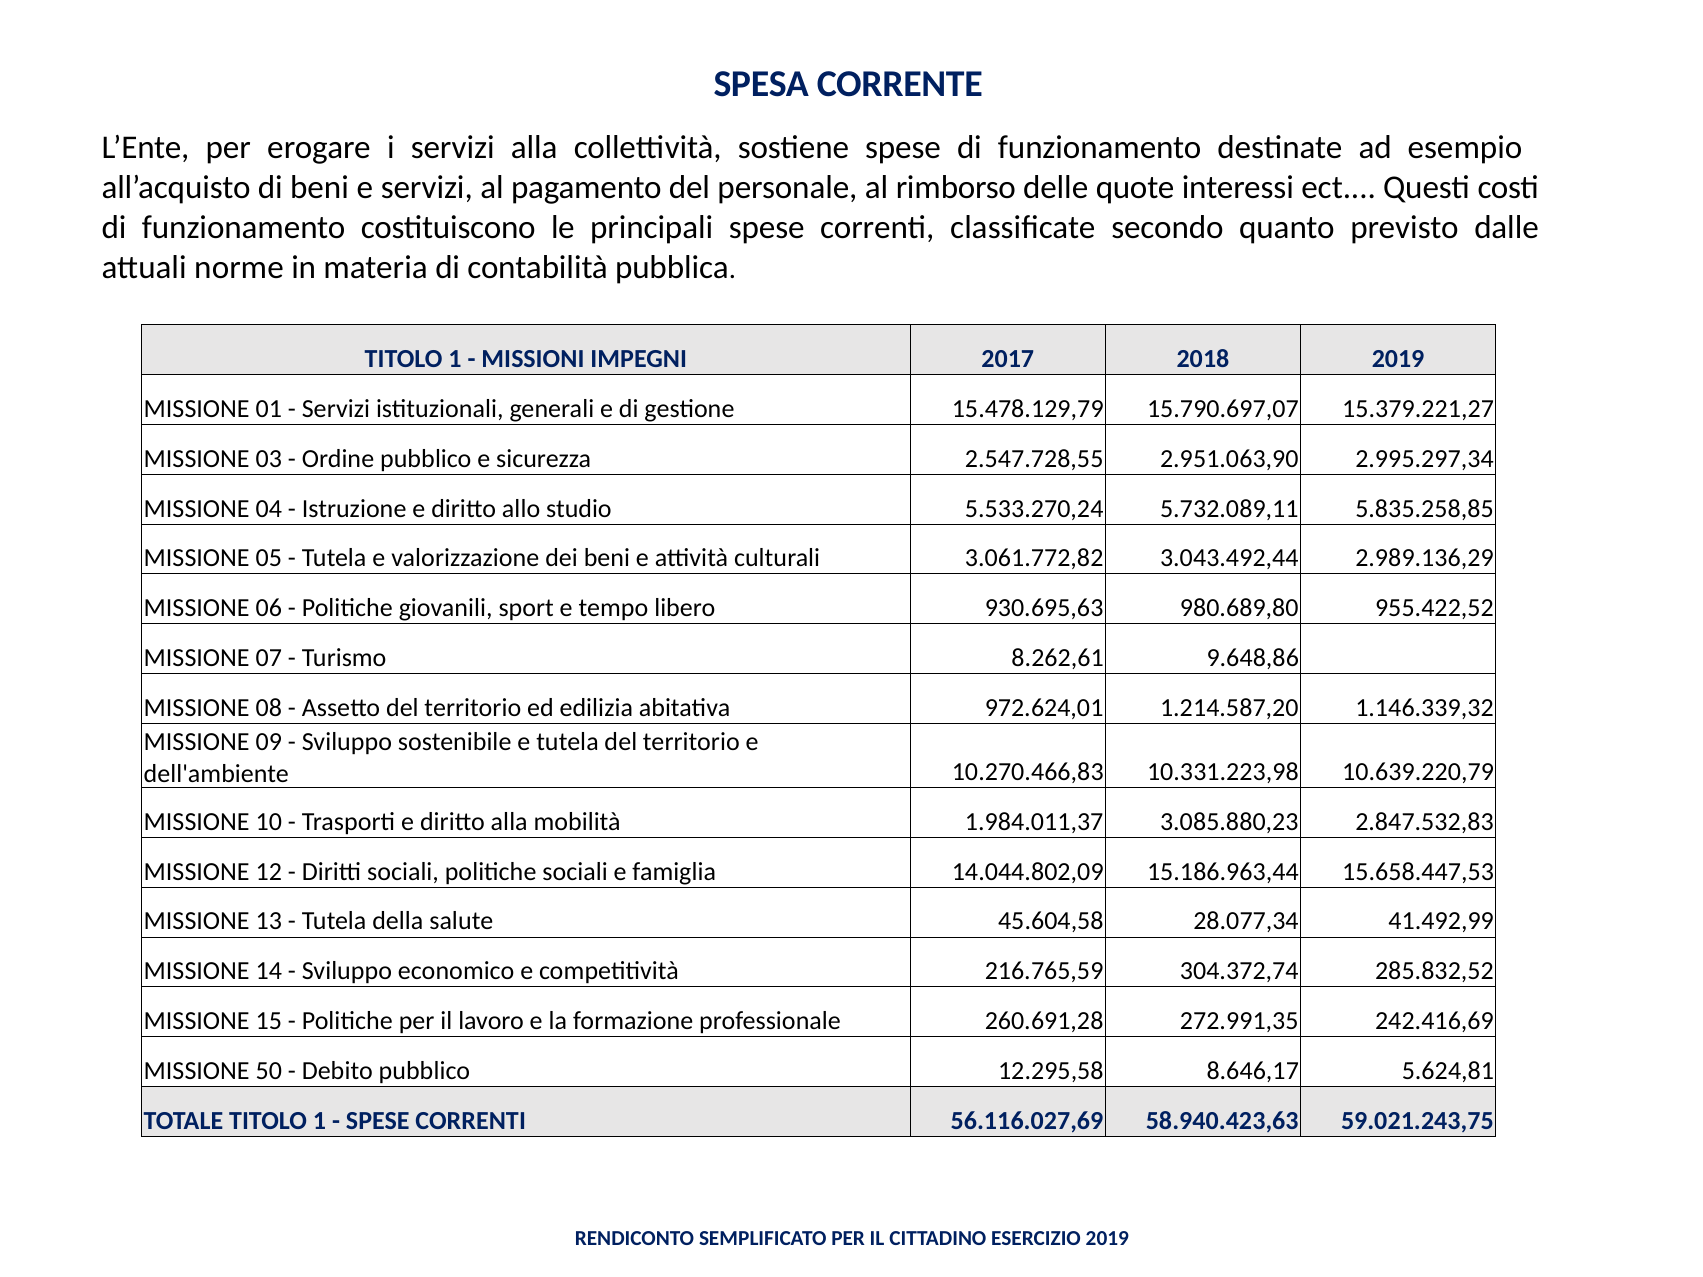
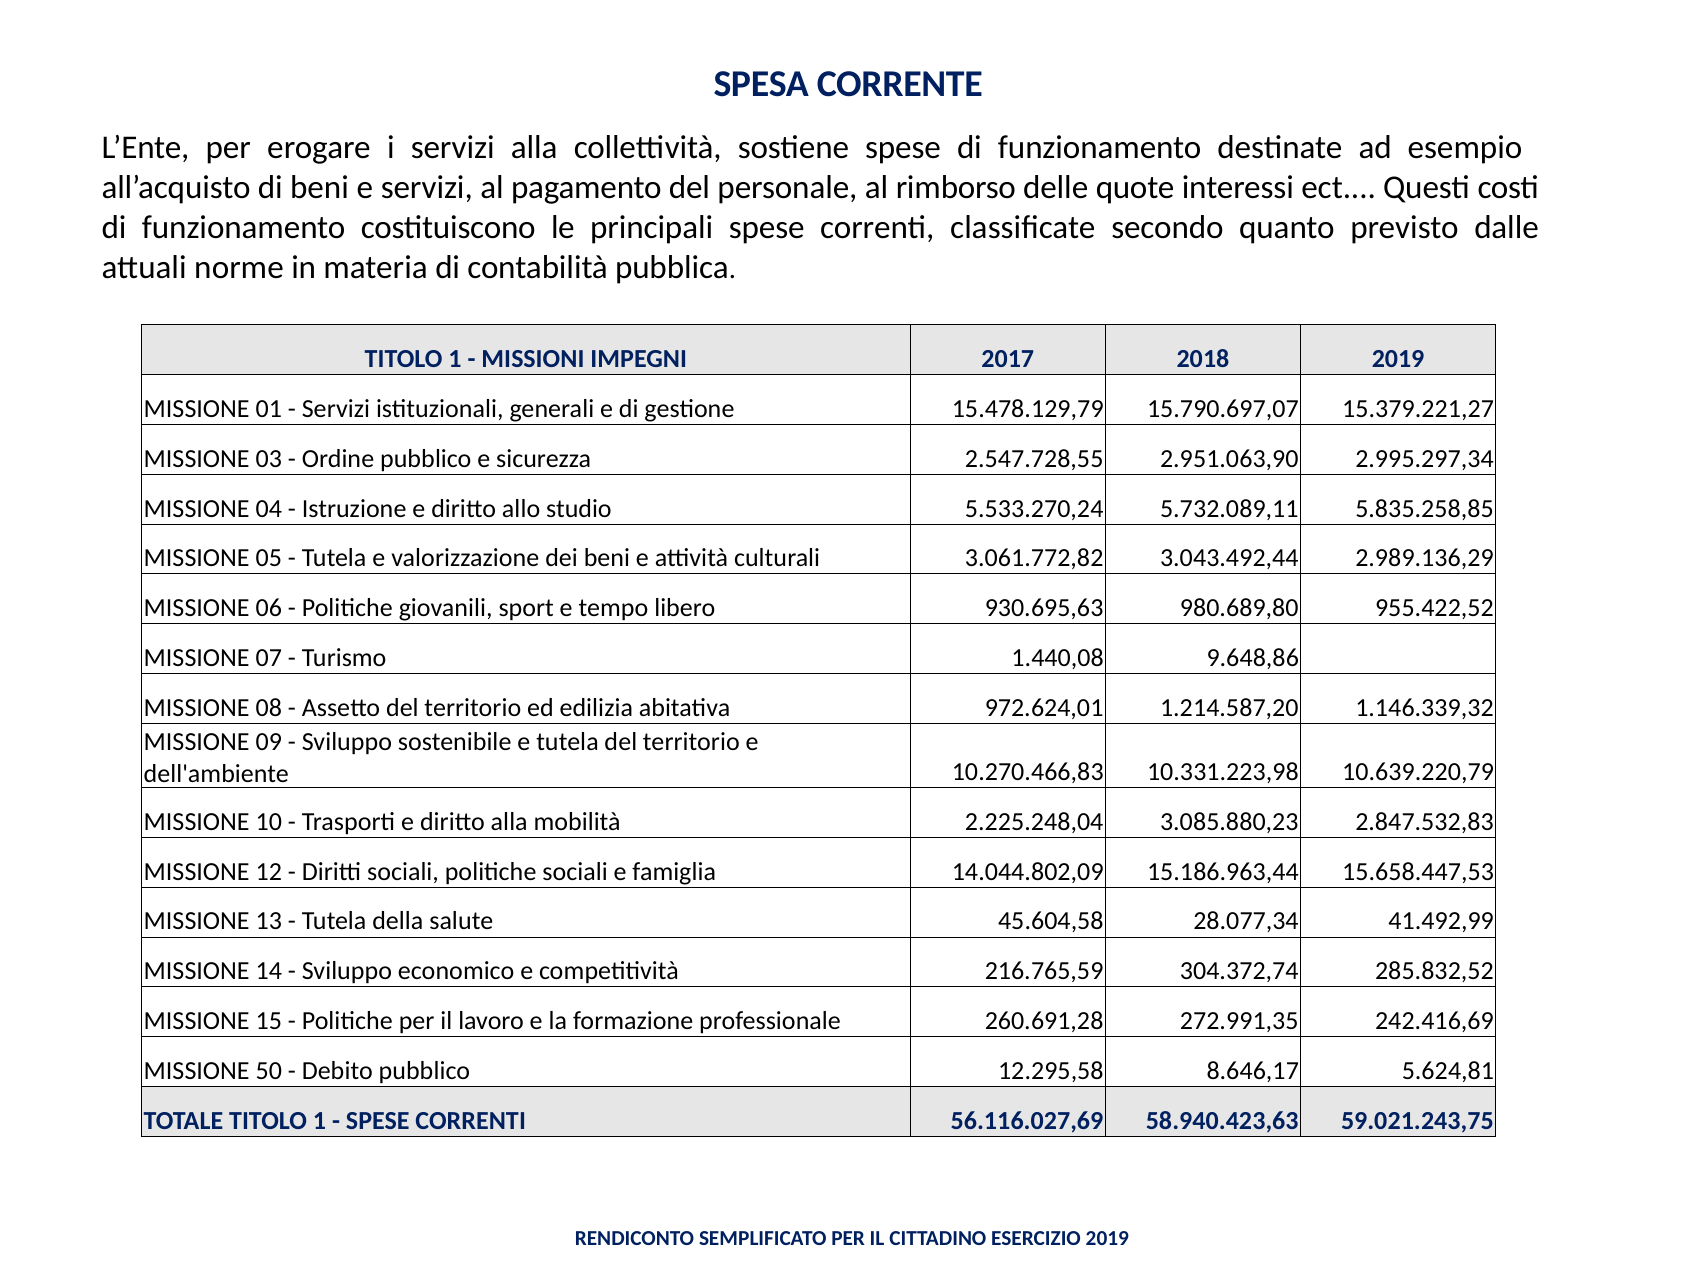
8.262,61: 8.262,61 -> 1.440,08
1.984.011,37: 1.984.011,37 -> 2.225.248,04
